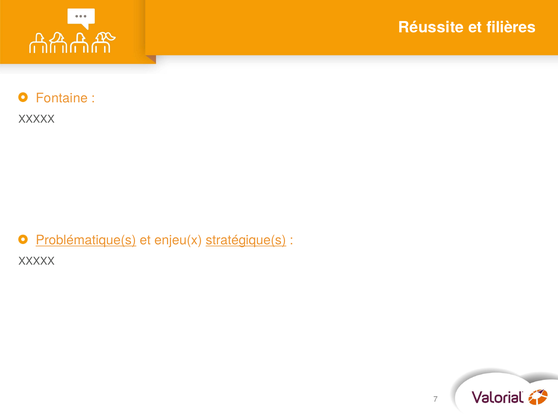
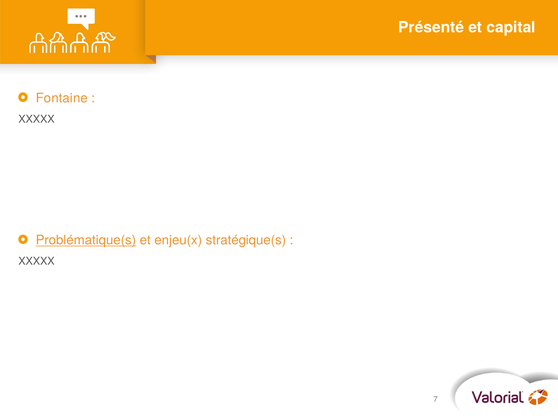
Réussite: Réussite -> Présenté
filières: filières -> capital
stratégique(s underline: present -> none
